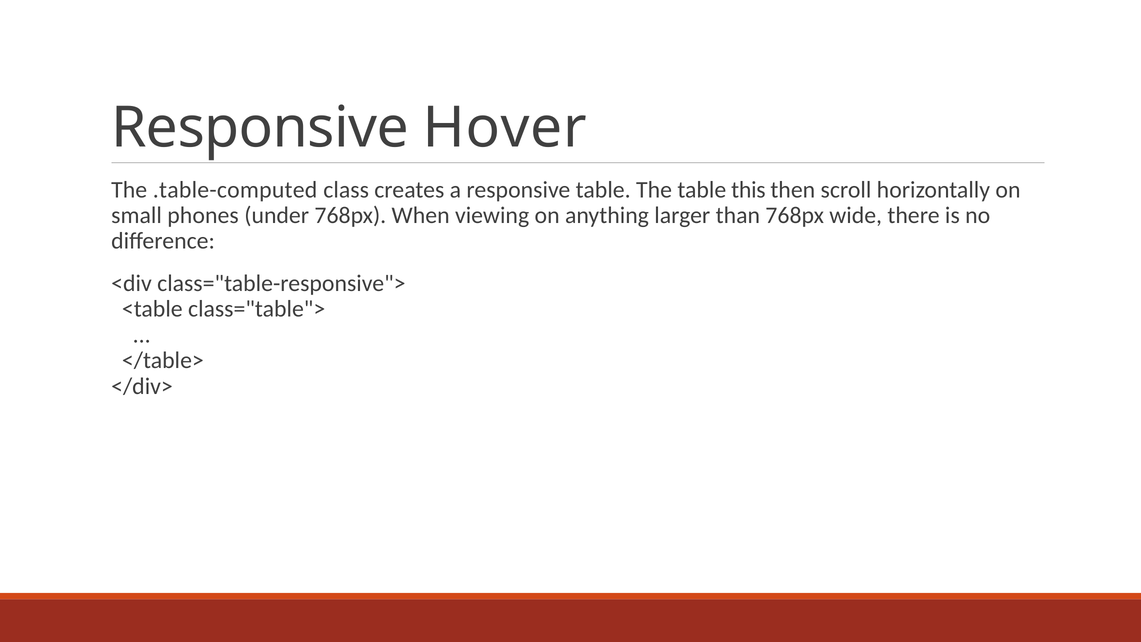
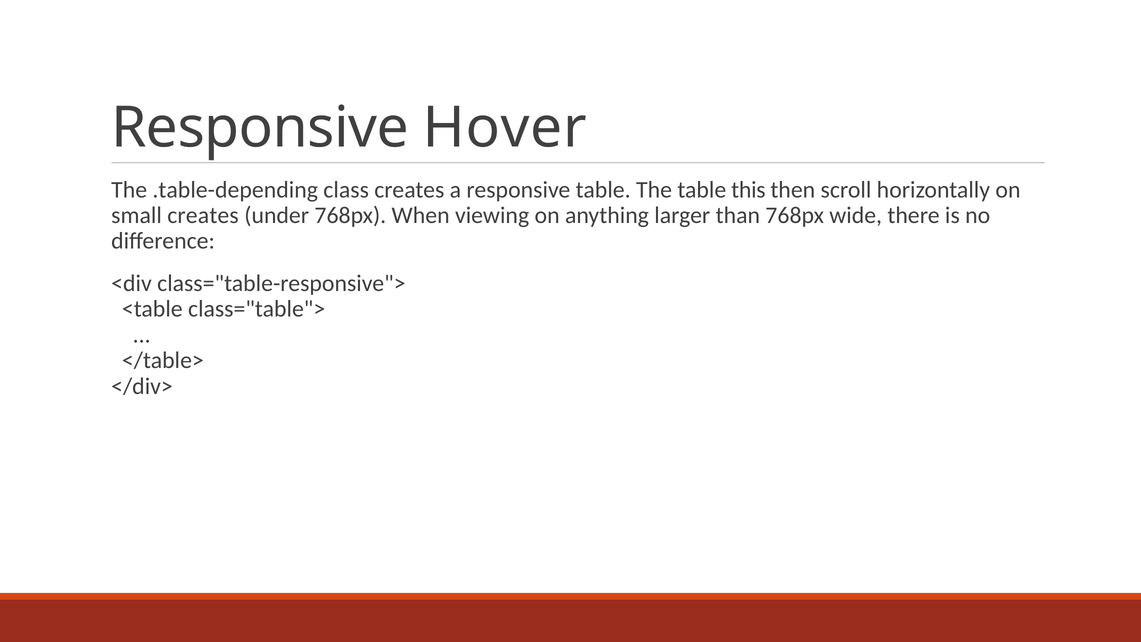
.table-computed: .table-computed -> .table-depending
small phones: phones -> creates
